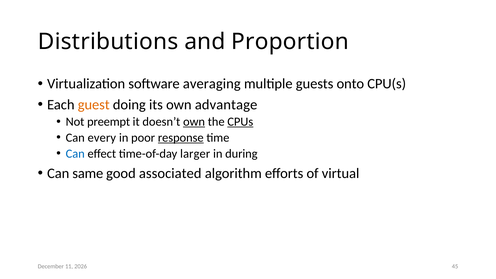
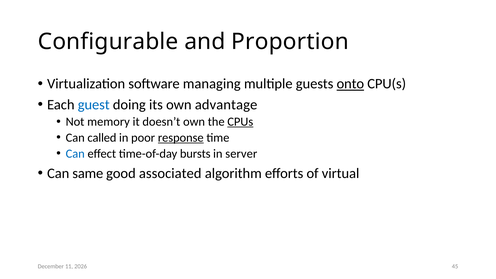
Distributions: Distributions -> Configurable
averaging: averaging -> managing
onto underline: none -> present
guest colour: orange -> blue
preempt: preempt -> memory
own at (194, 122) underline: present -> none
every: every -> called
larger: larger -> bursts
during: during -> server
